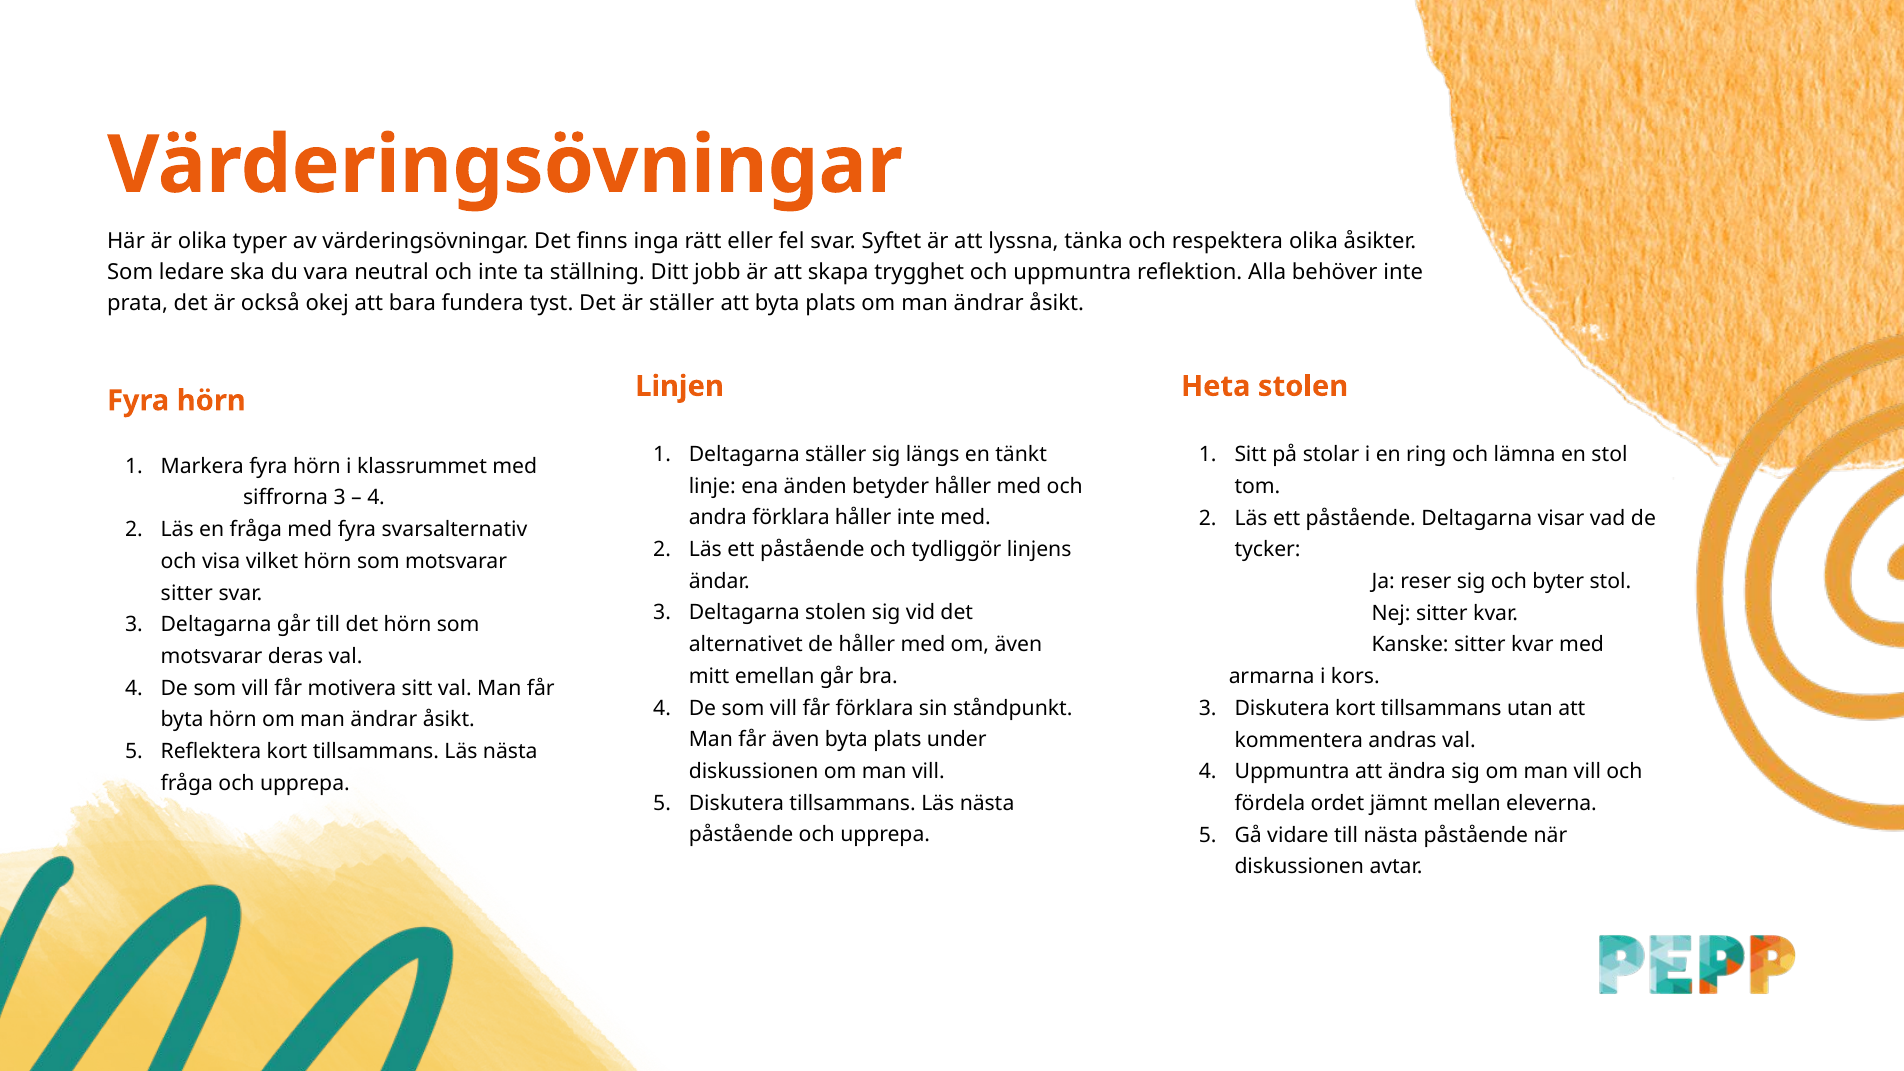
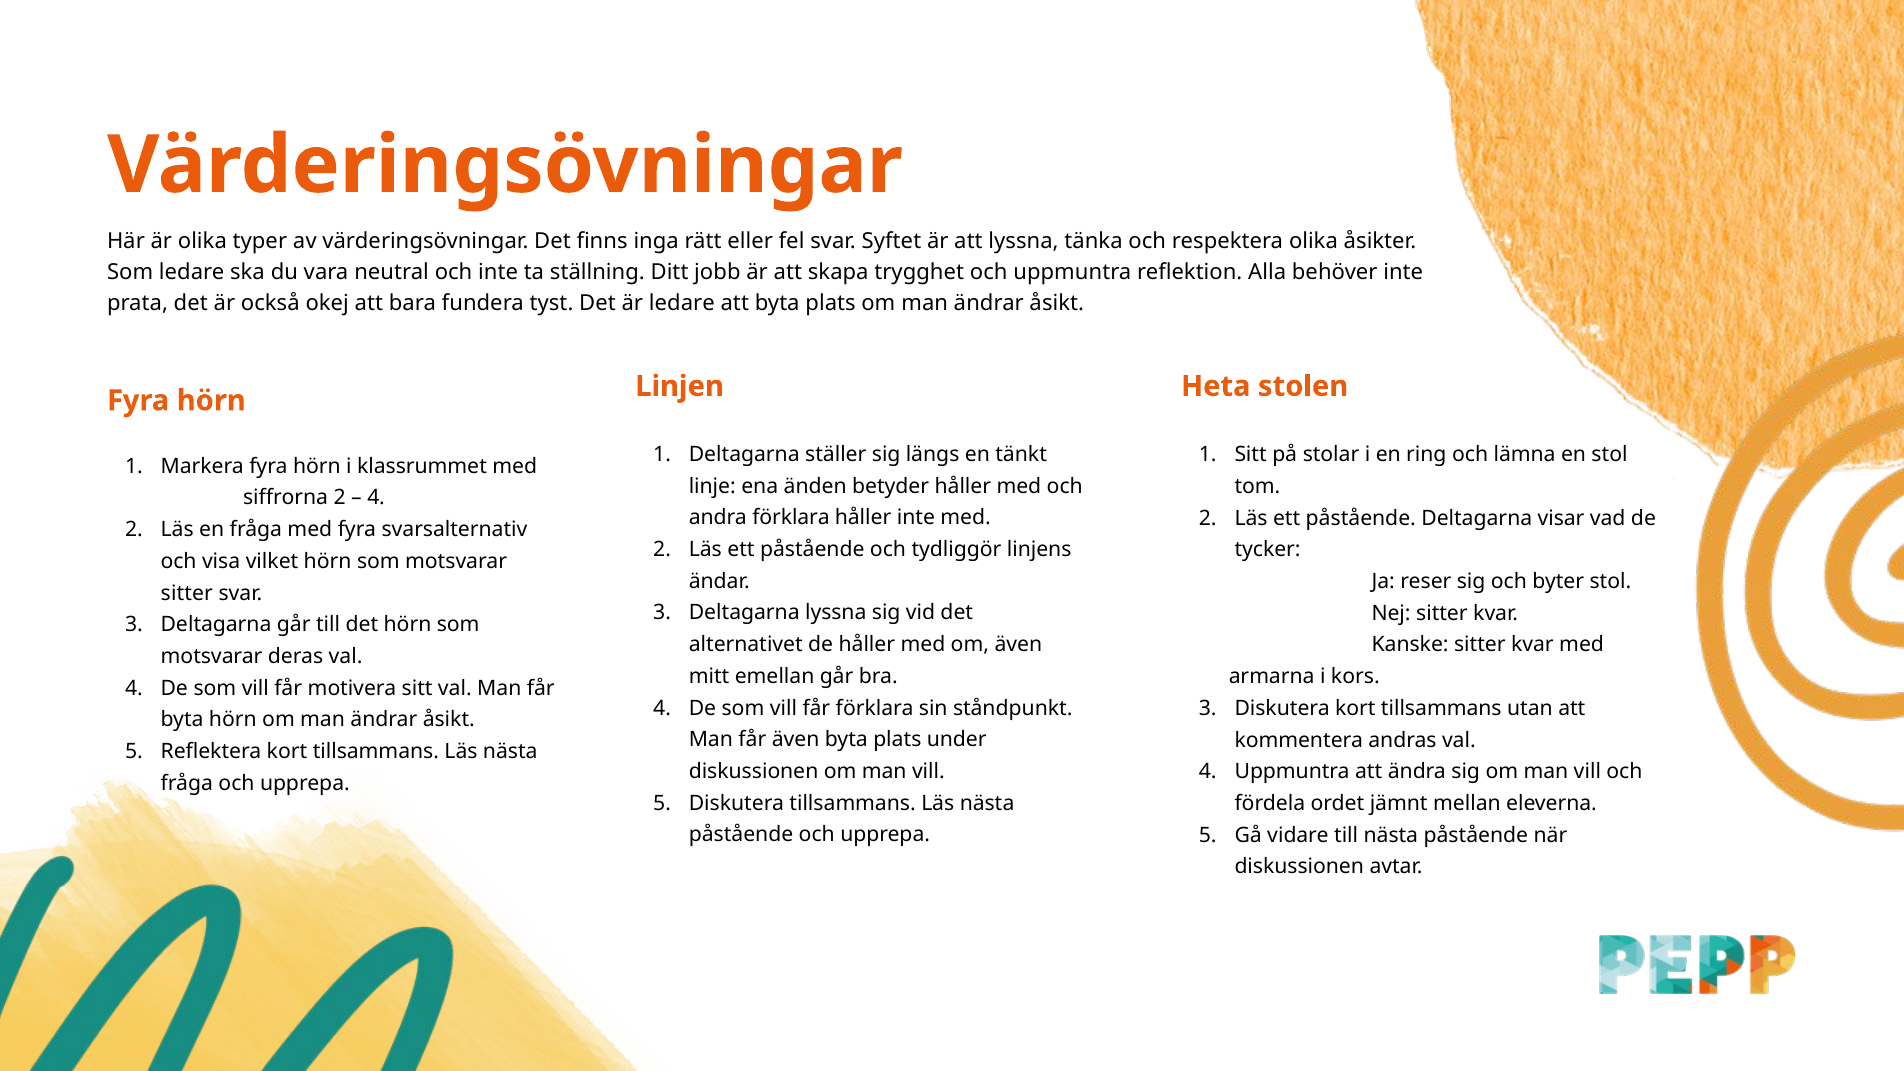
är ställer: ställer -> ledare
siffrorna 3: 3 -> 2
Deltagarna stolen: stolen -> lyssna
